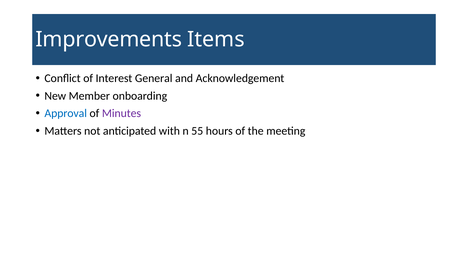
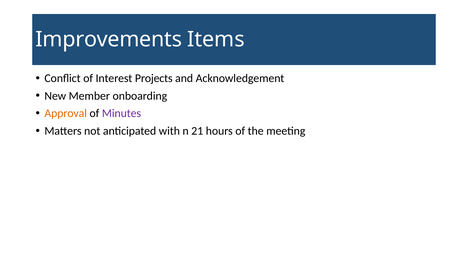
General: General -> Projects
Approval colour: blue -> orange
55: 55 -> 21
